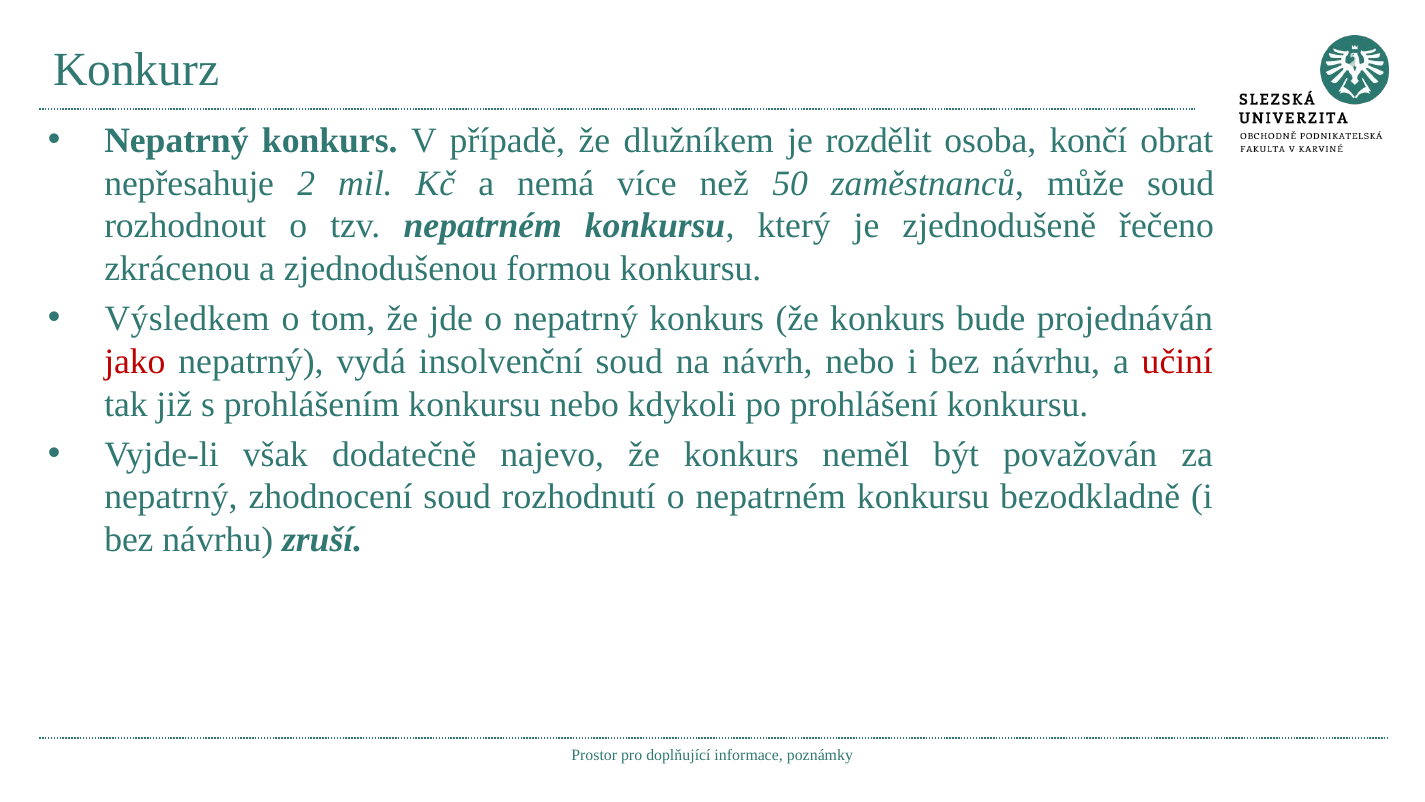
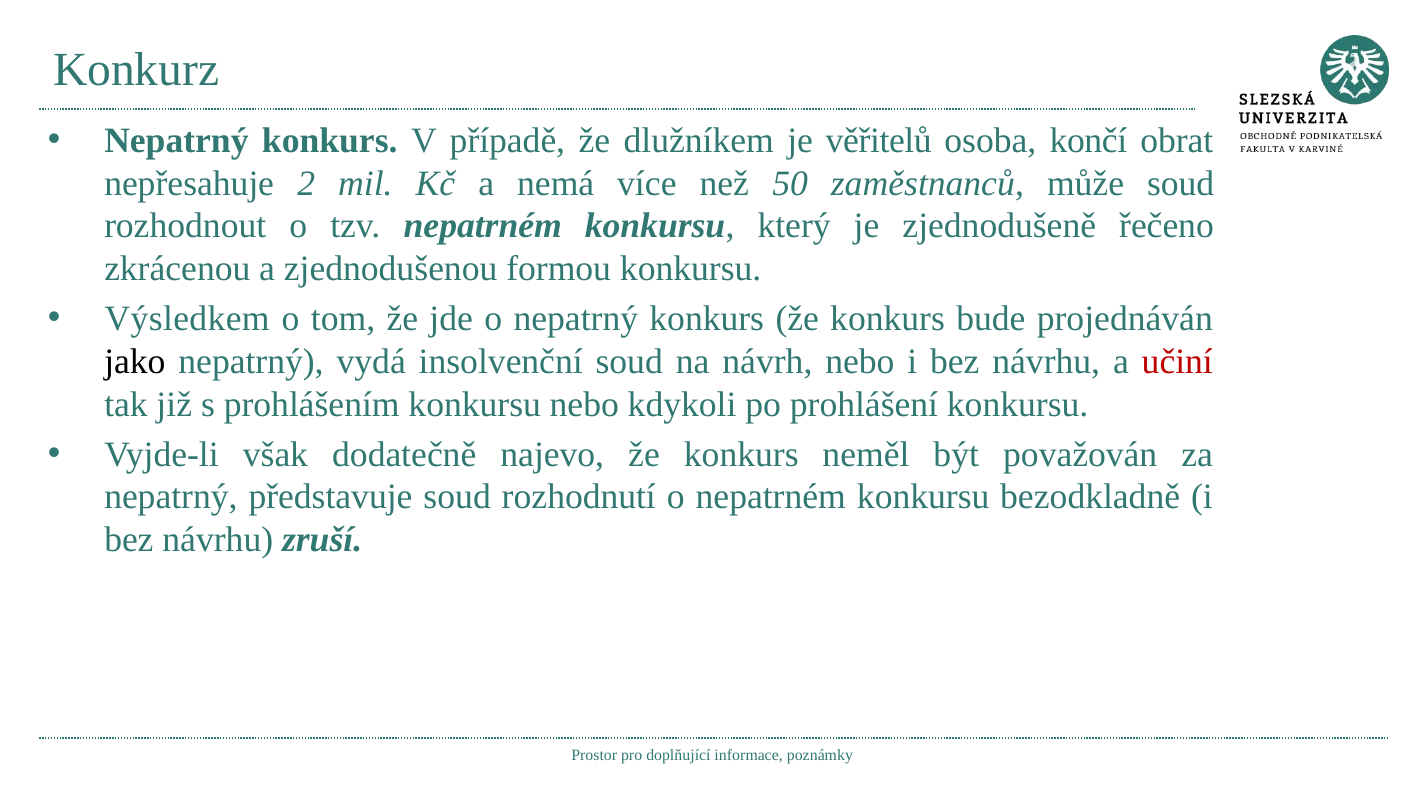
rozdělit: rozdělit -> věřitelů
jako colour: red -> black
zhodnocení: zhodnocení -> představuje
